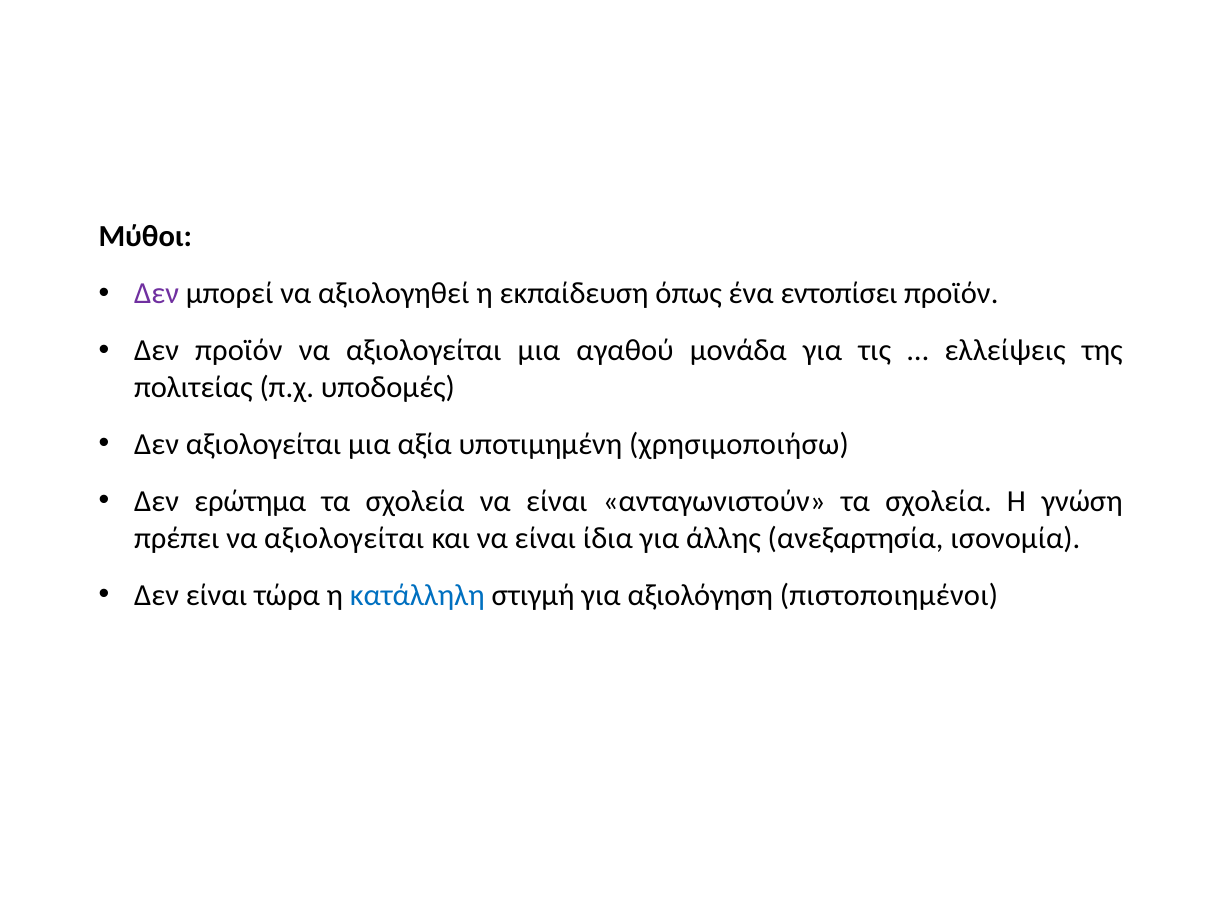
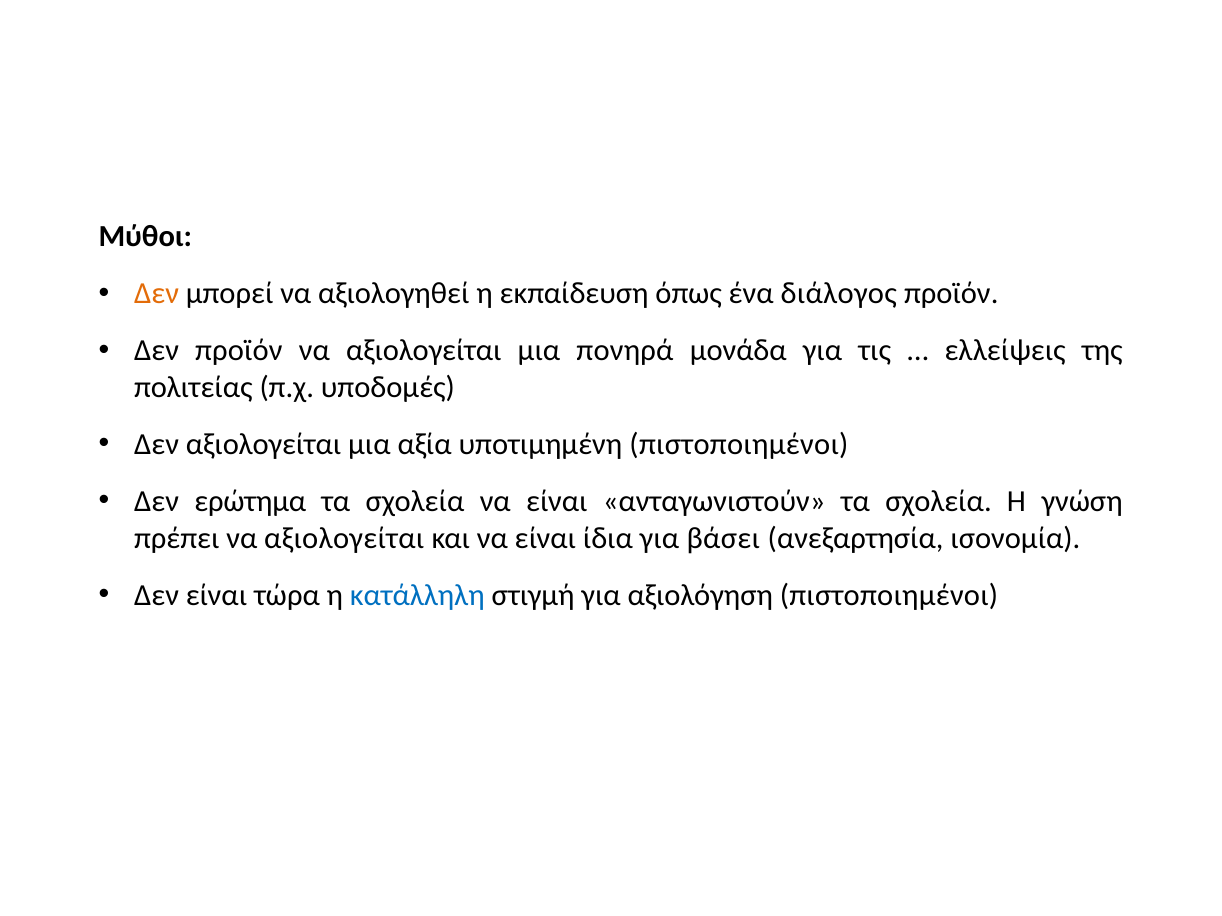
Δεν at (157, 294) colour: purple -> orange
εντοπίσει: εντοπίσει -> διάλογος
αγαθού: αγαθού -> πονηρά
υποτιμημένη χρησιμοποιήσω: χρησιμοποιήσω -> πιστοποιημένοι
άλλης: άλλης -> βάσει
